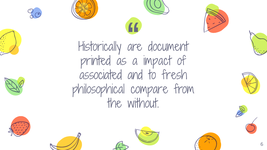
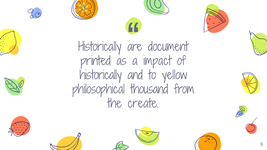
associated at (101, 76): associated -> historically
fresh: fresh -> yellow
compare: compare -> thousand
without: without -> create
